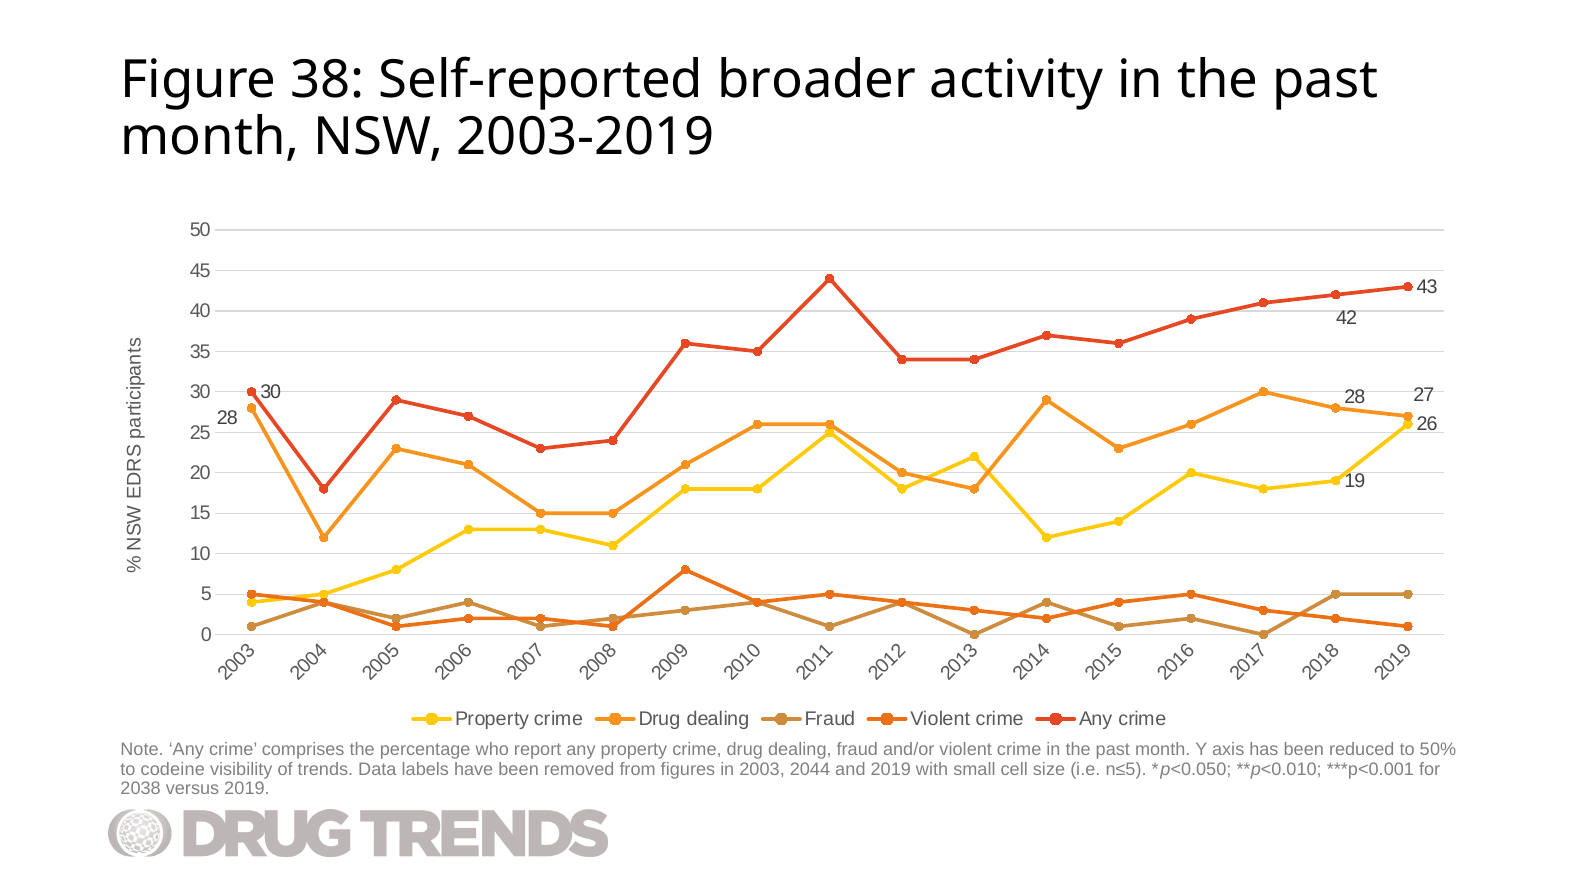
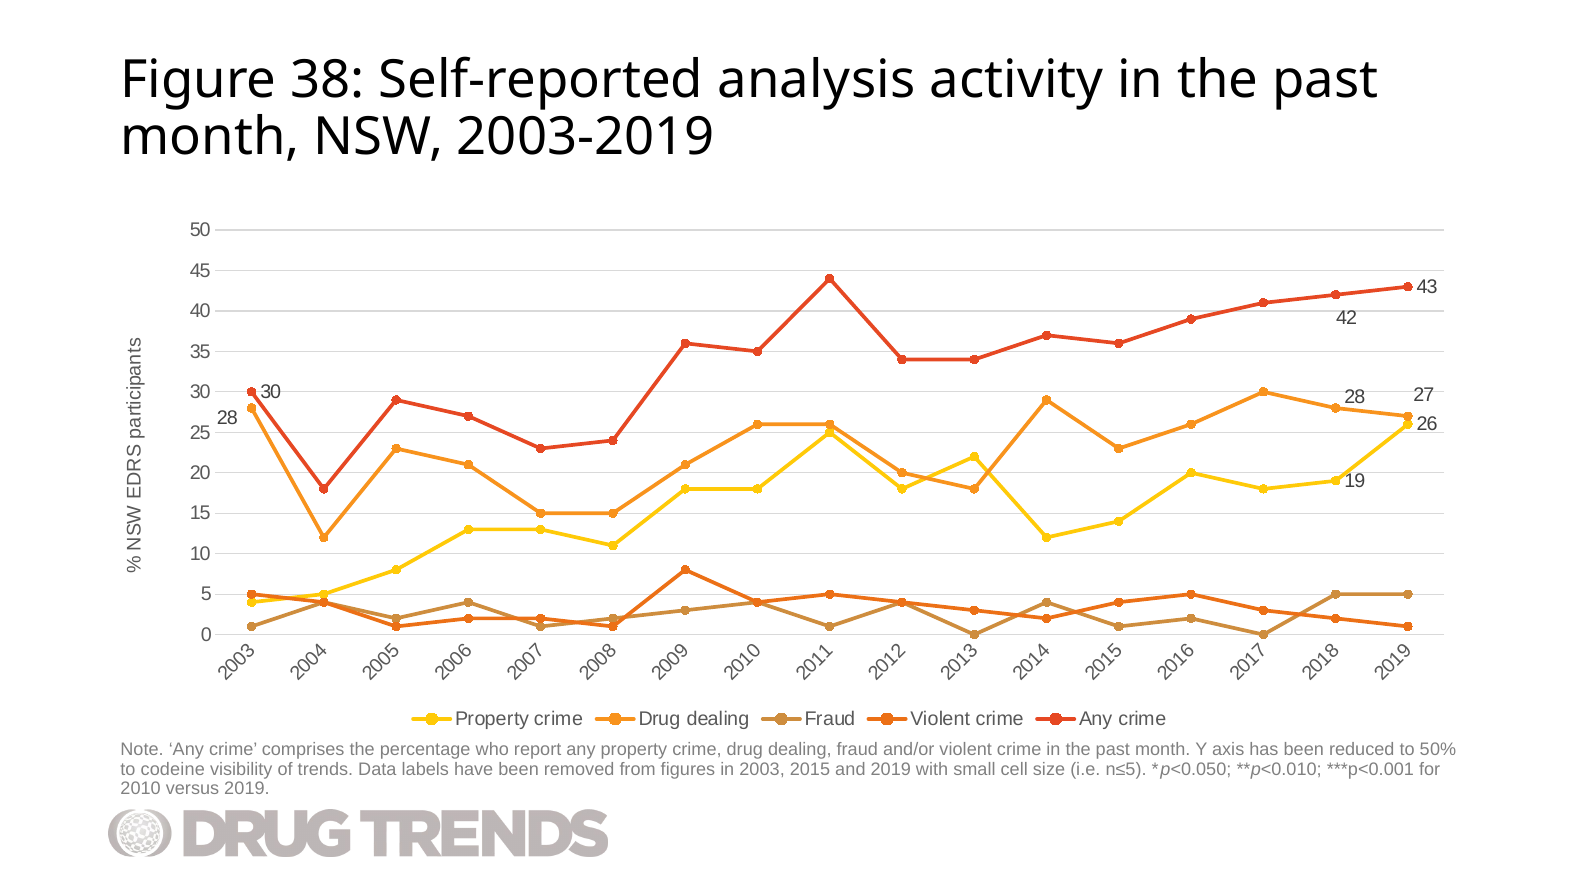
broader: broader -> analysis
2044: 2044 -> 2015
2038: 2038 -> 2010
